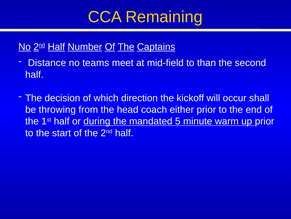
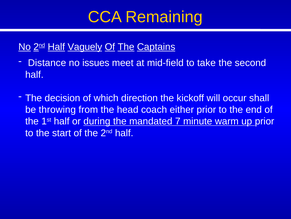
Number: Number -> Vaguely
teams: teams -> issues
than: than -> take
5: 5 -> 7
